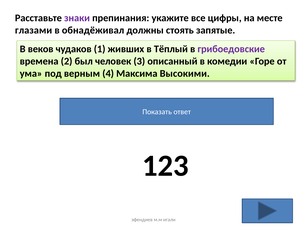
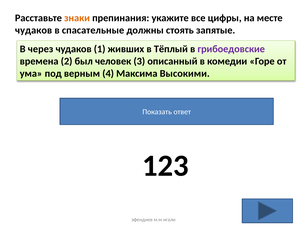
знаки colour: purple -> orange
глазами at (34, 30): глазами -> чудаков
обнадёживал: обнадёживал -> спасательные
веков: веков -> через
